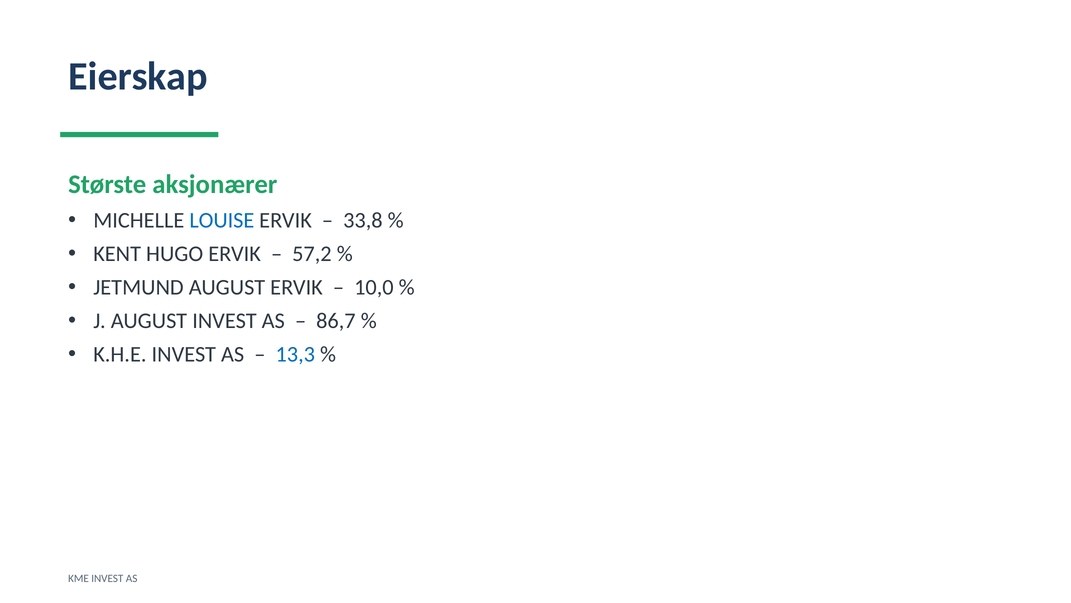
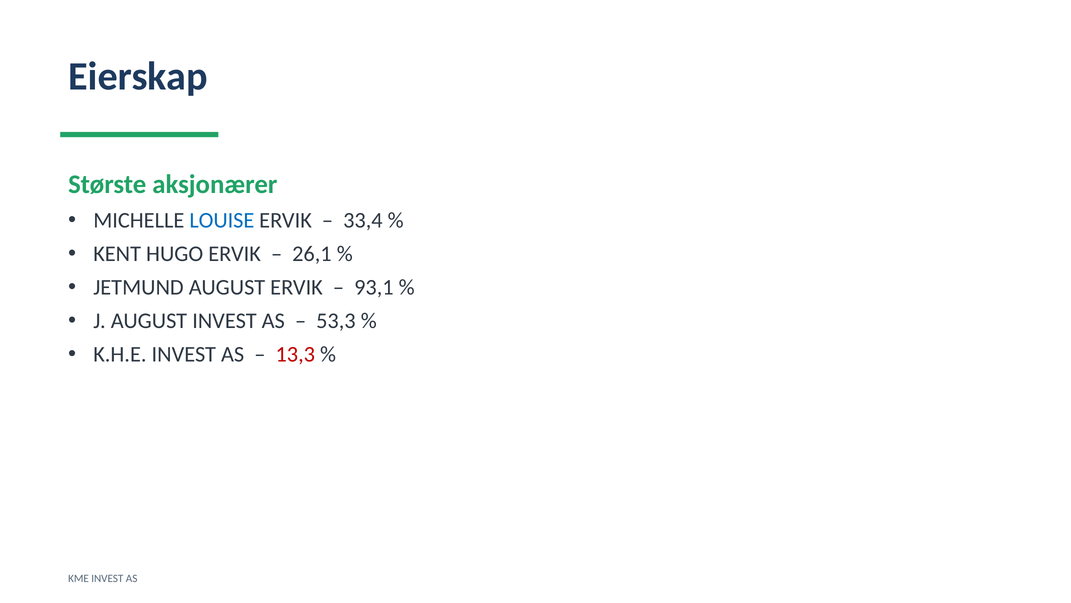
33,8: 33,8 -> 33,4
57,2: 57,2 -> 26,1
10,0: 10,0 -> 93,1
86,7: 86,7 -> 53,3
13,3 colour: blue -> red
